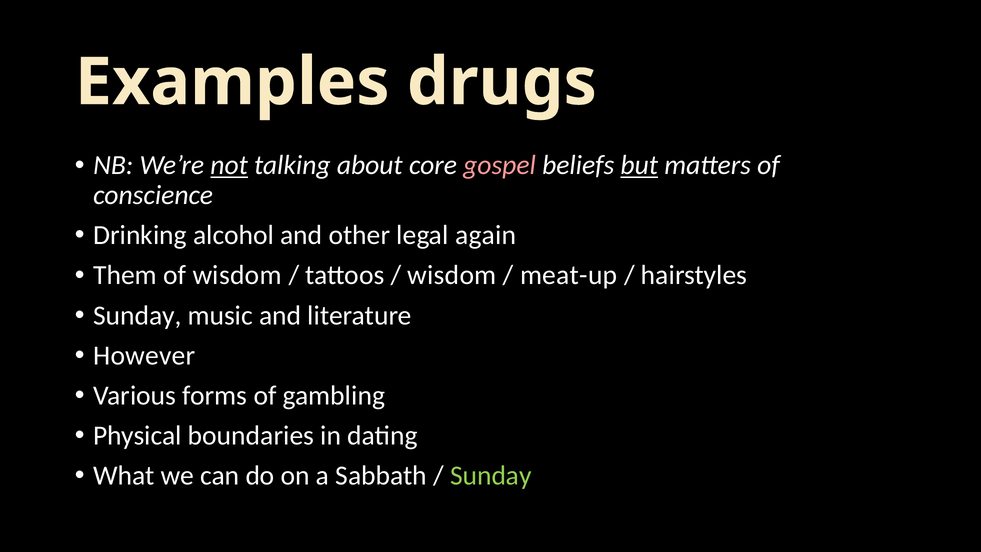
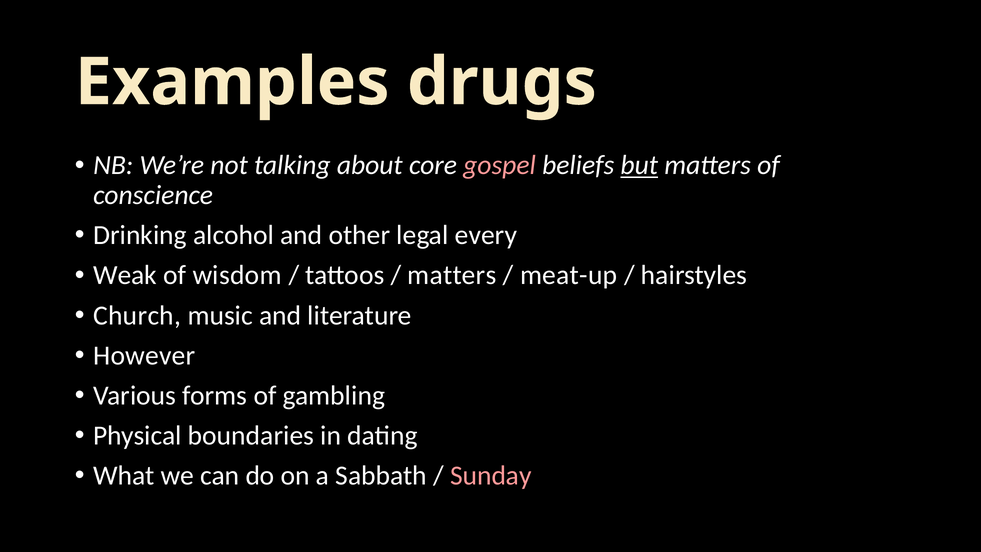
not underline: present -> none
again: again -> every
Them: Them -> Weak
wisdom at (452, 275): wisdom -> matters
Sunday at (137, 315): Sunday -> Church
Sunday at (491, 476) colour: light green -> pink
